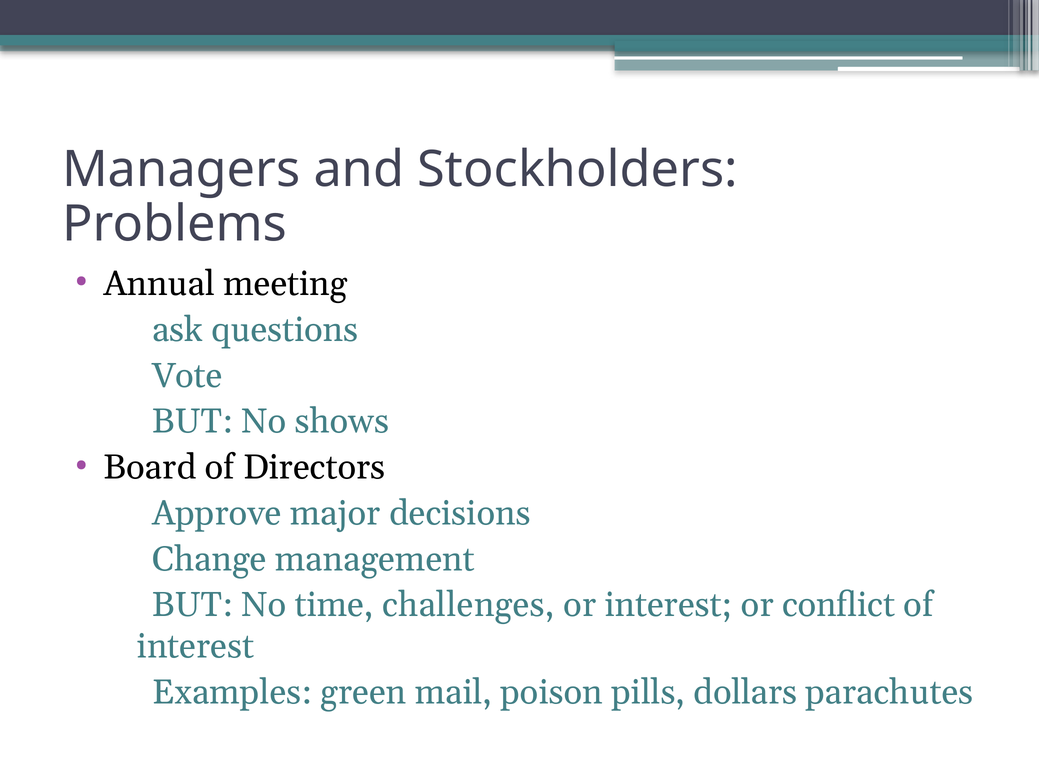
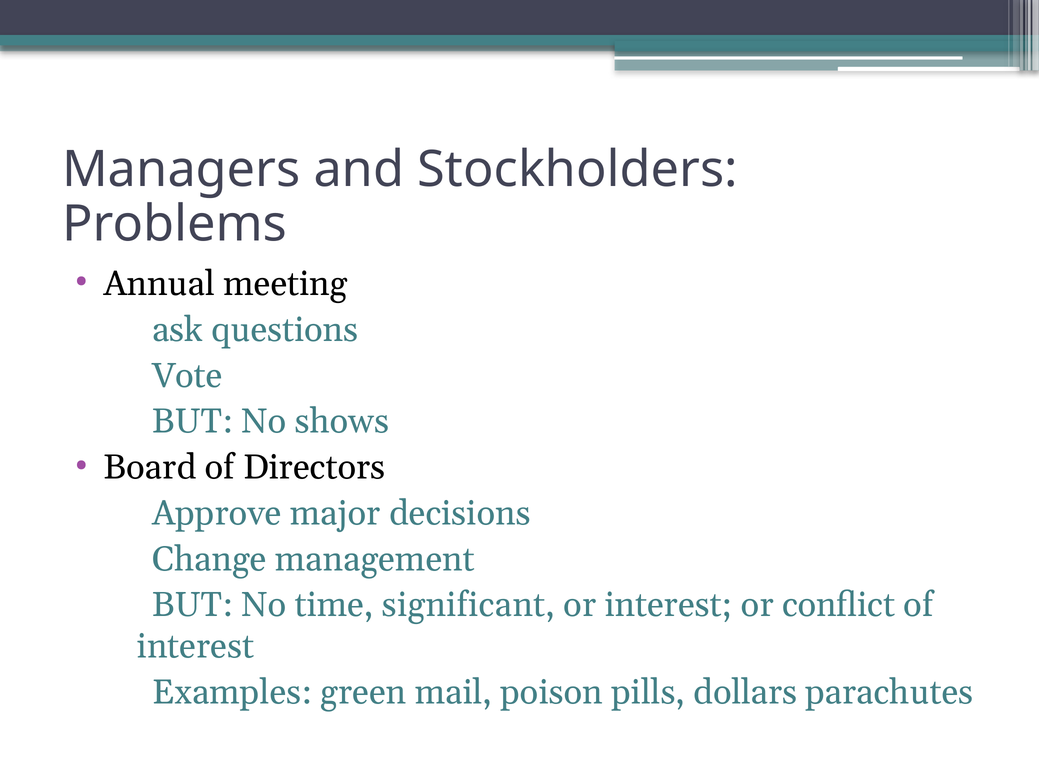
challenges: challenges -> significant
